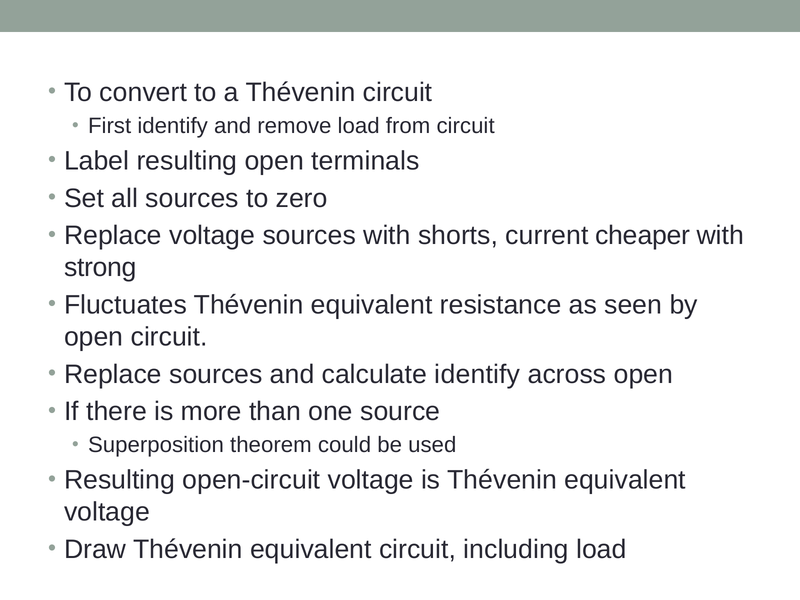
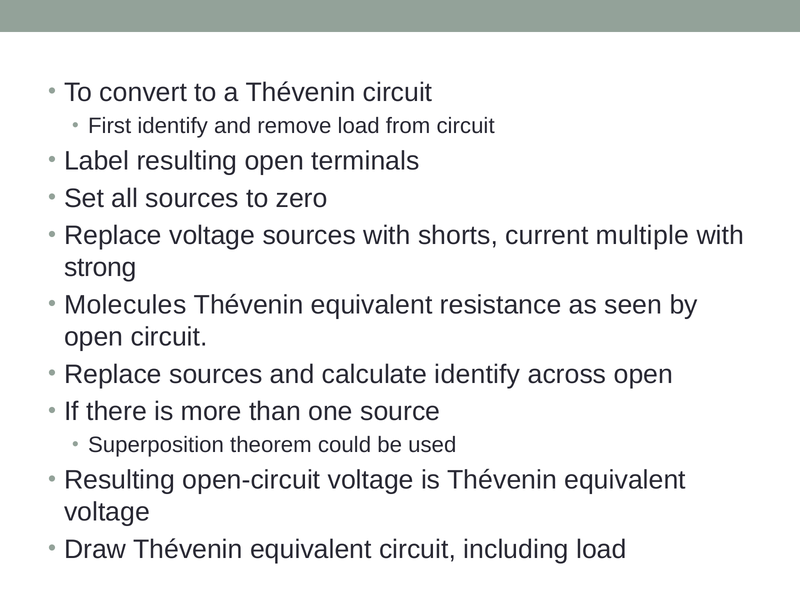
cheaper: cheaper -> multiple
Fluctuates: Fluctuates -> Molecules
